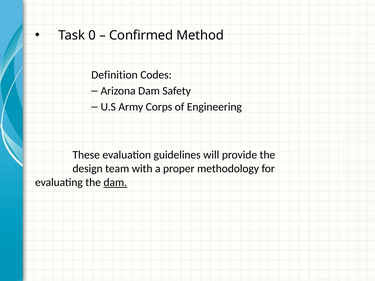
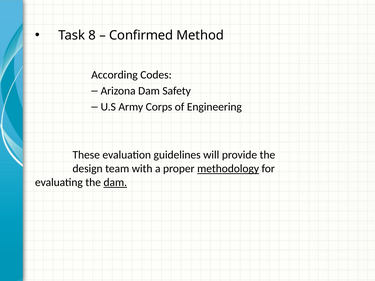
0: 0 -> 8
Definition: Definition -> According
methodology underline: none -> present
